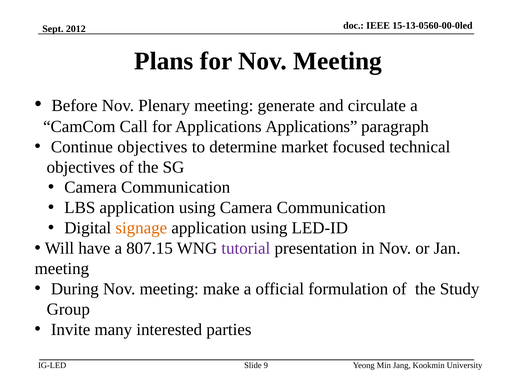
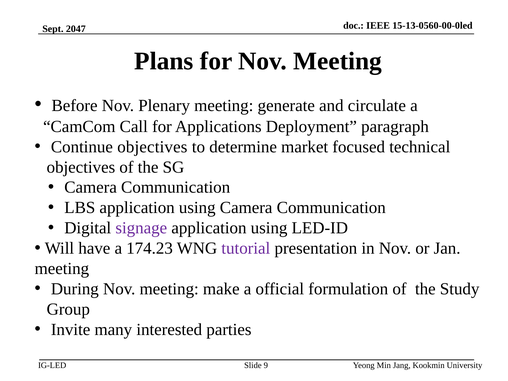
2012: 2012 -> 2047
Applications Applications: Applications -> Deployment
signage colour: orange -> purple
807.15: 807.15 -> 174.23
